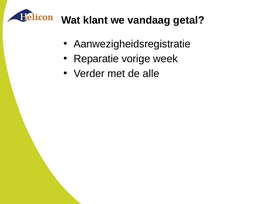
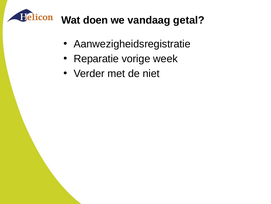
klant: klant -> doen
alle: alle -> niet
